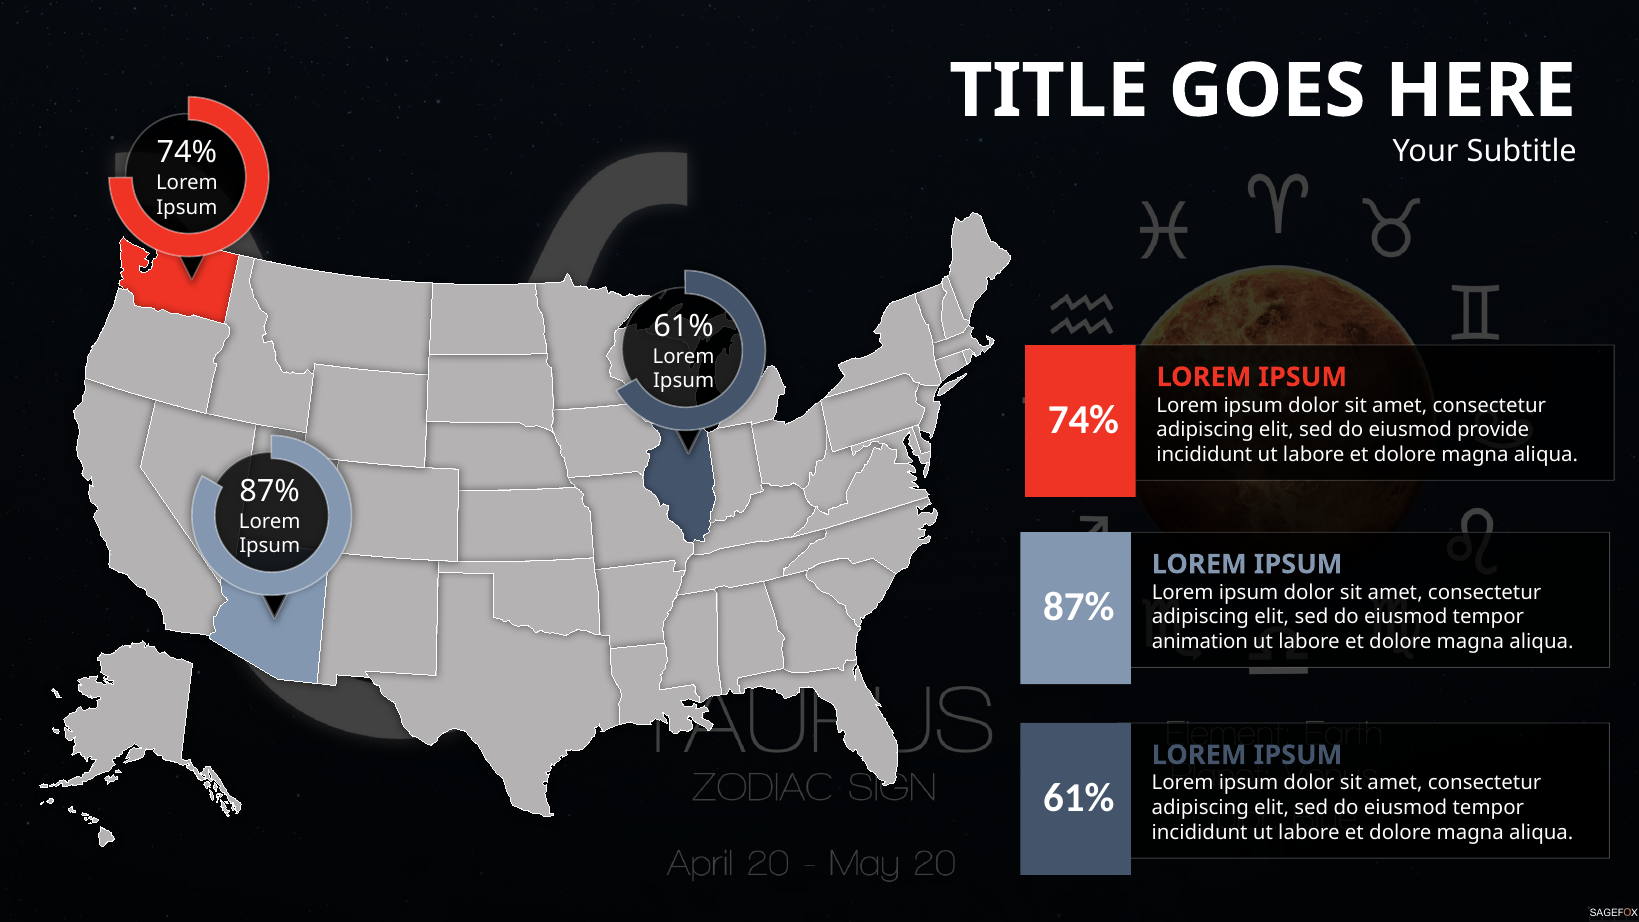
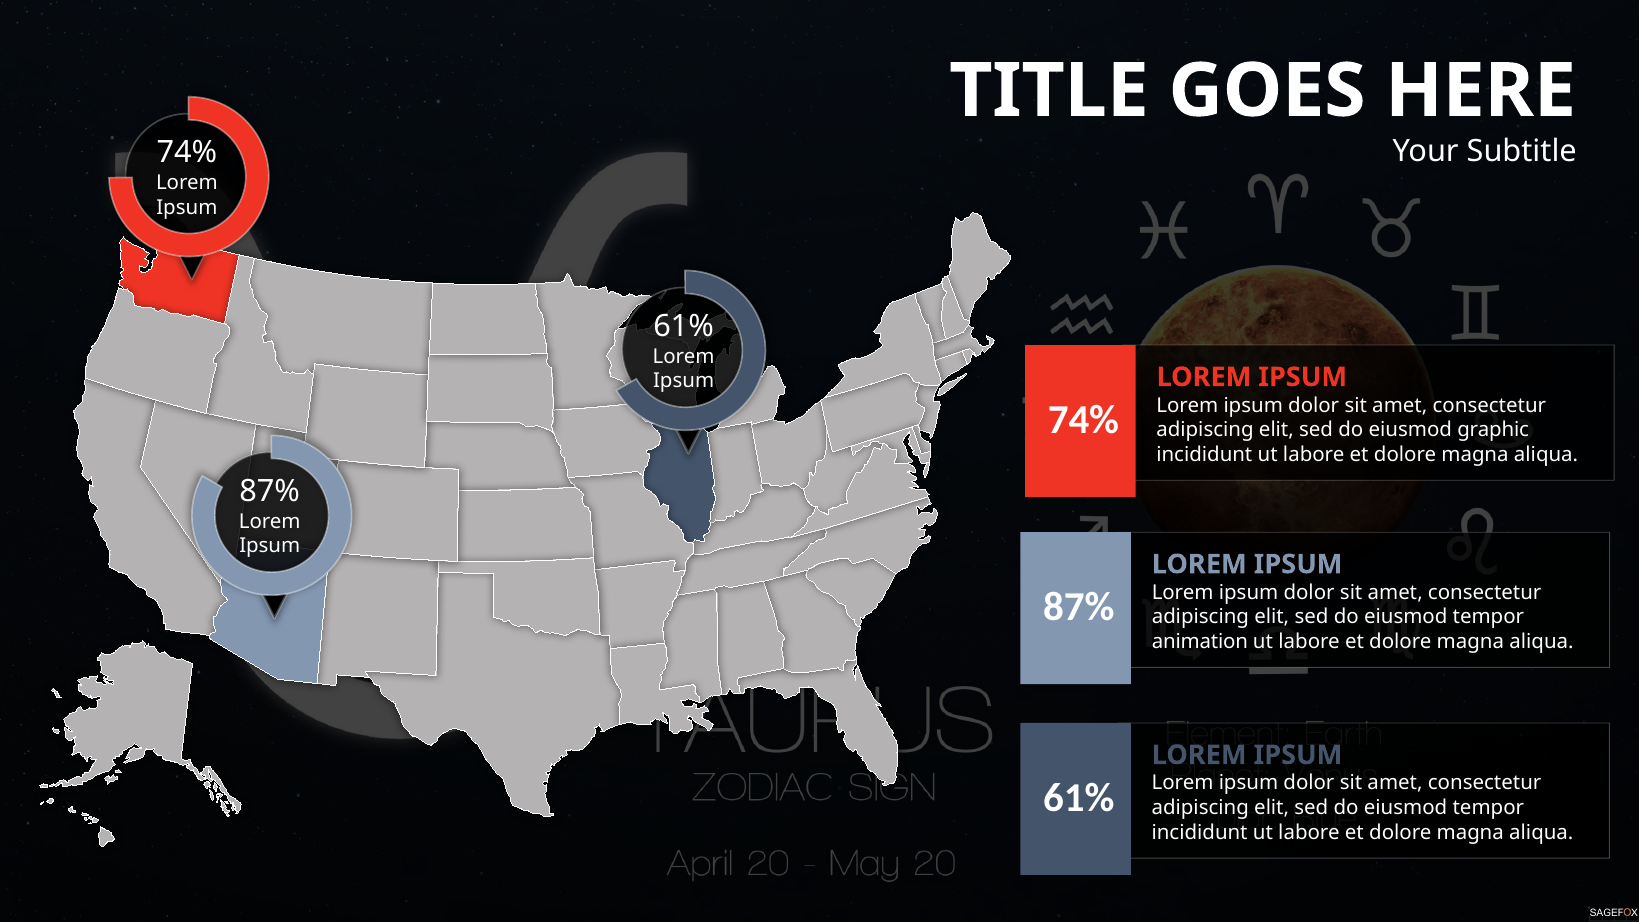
provide: provide -> graphic
